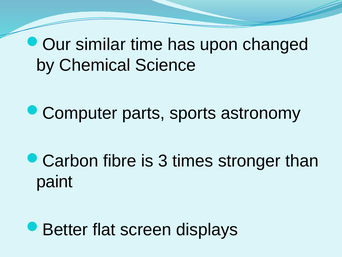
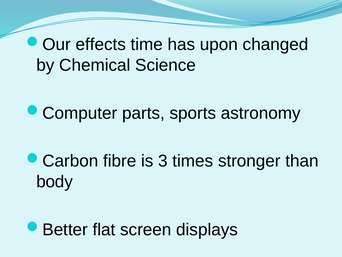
similar: similar -> effects
paint: paint -> body
